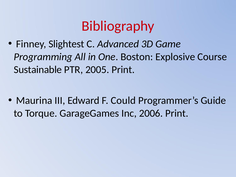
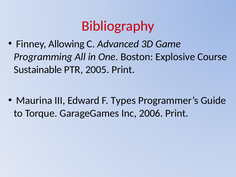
Slightest: Slightest -> Allowing
Could: Could -> Types
